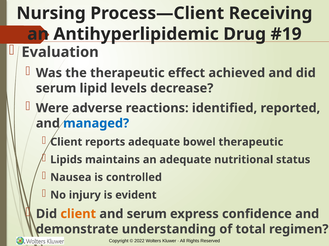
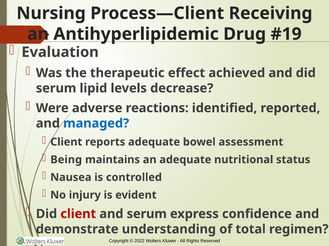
bowel therapeutic: therapeutic -> assessment
Lipids: Lipids -> Being
client at (78, 215) colour: orange -> red
